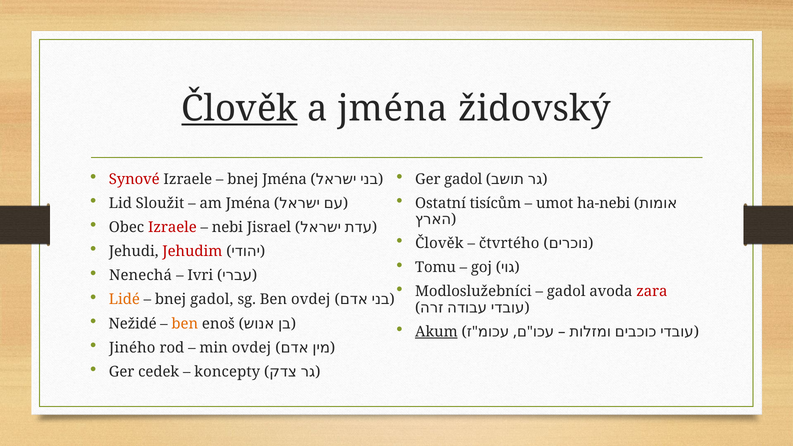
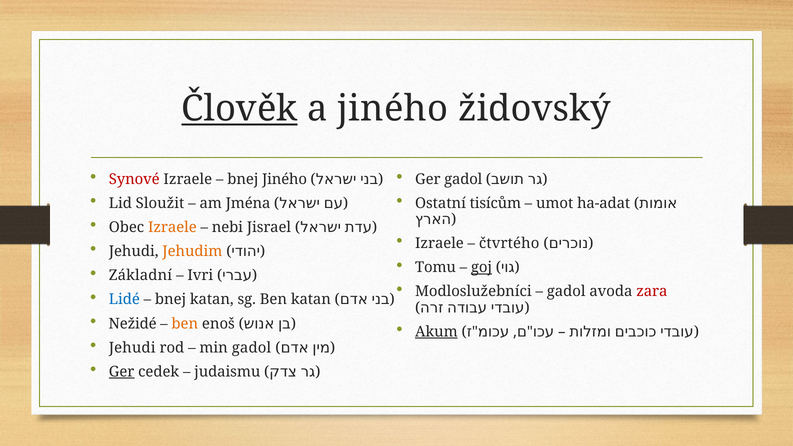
a jména: jména -> jiného
bnej Jména: Jména -> Jiného
ha-nebi: ha-nebi -> ha-adat
Izraele at (172, 227) colour: red -> orange
Člověk at (439, 243): Člověk -> Izraele
Jehudim colour: red -> orange
goj underline: none -> present
Nenechá: Nenechá -> Základní
Lidé colour: orange -> blue
bnej gadol: gadol -> katan
Ben ovdej: ovdej -> katan
Jiného at (132, 348): Jiného -> Jehudi
min ovdej: ovdej -> gadol
Ger at (122, 372) underline: none -> present
koncepty: koncepty -> judaismu
